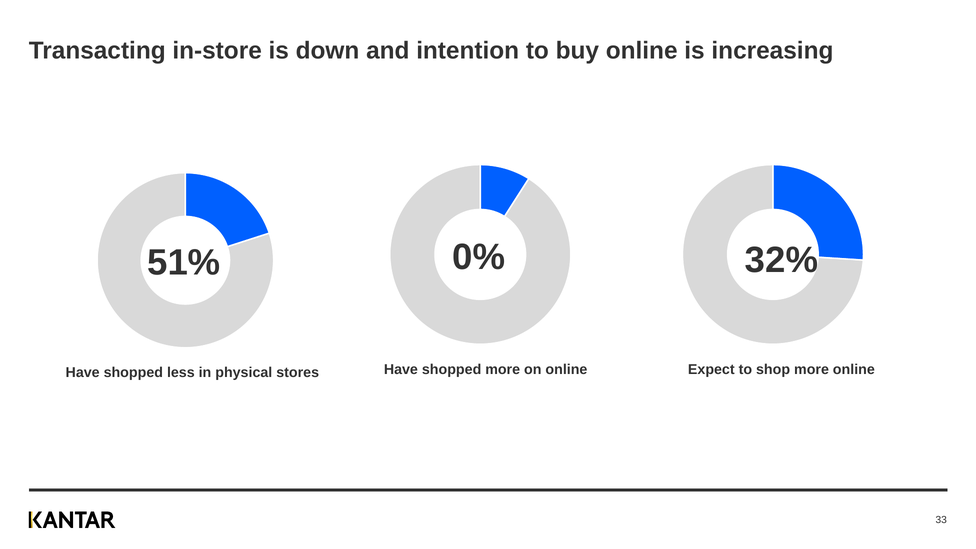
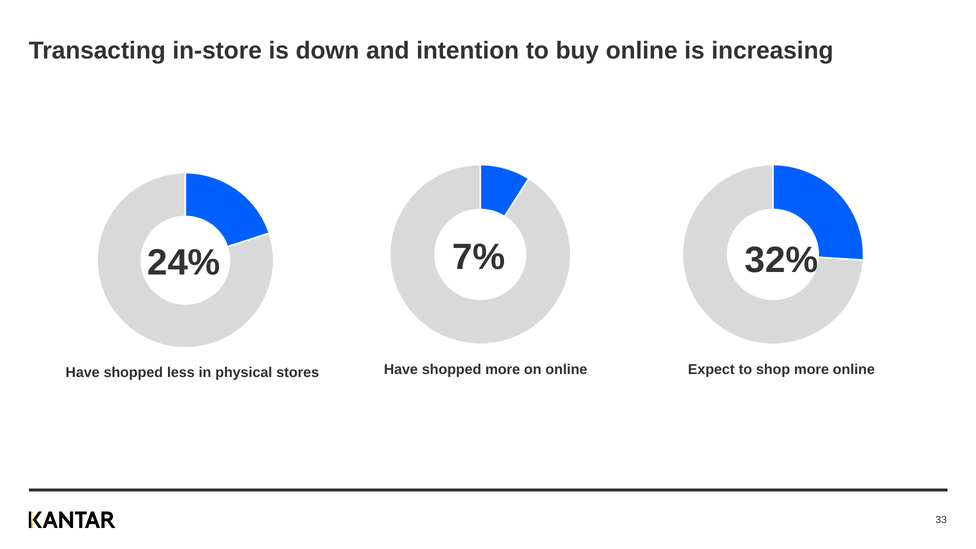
0%: 0% -> 7%
51%: 51% -> 24%
